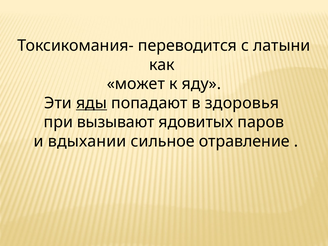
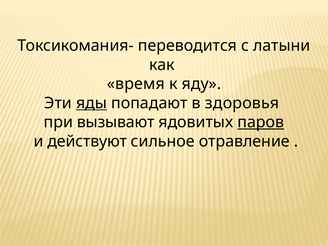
может: может -> время
паров underline: none -> present
вдыхании: вдыхании -> действуют
